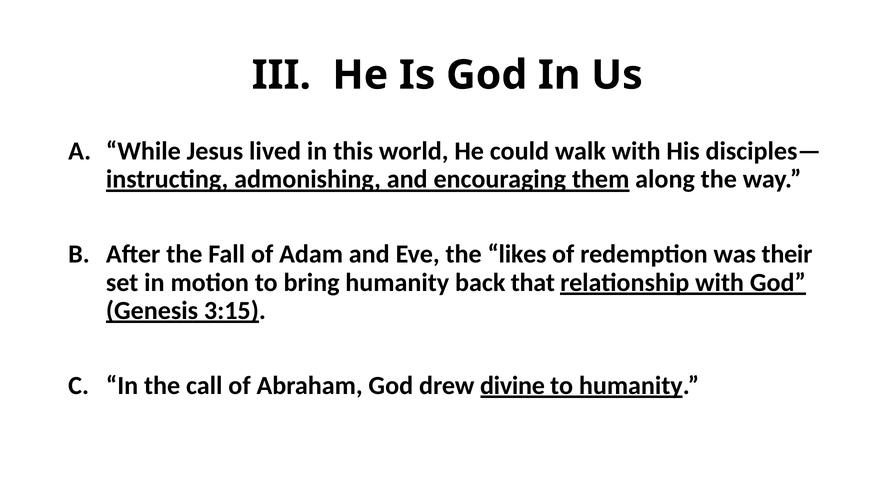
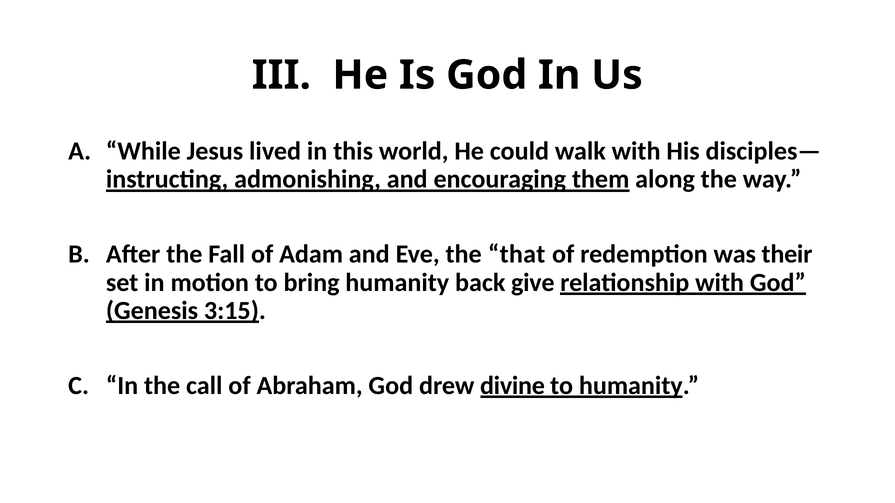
likes: likes -> that
that: that -> give
